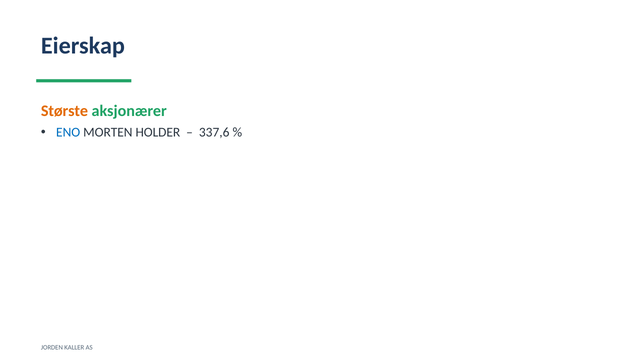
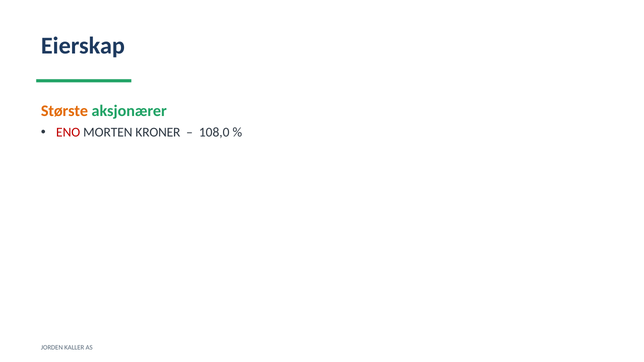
ENO colour: blue -> red
HOLDER: HOLDER -> KRONER
337,6: 337,6 -> 108,0
